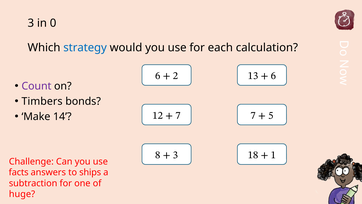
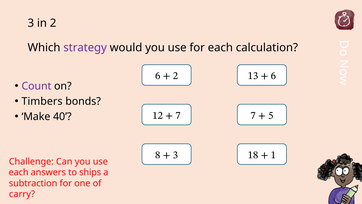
in 0: 0 -> 2
strategy colour: blue -> purple
14: 14 -> 40
facts at (19, 172): facts -> each
huge: huge -> carry
